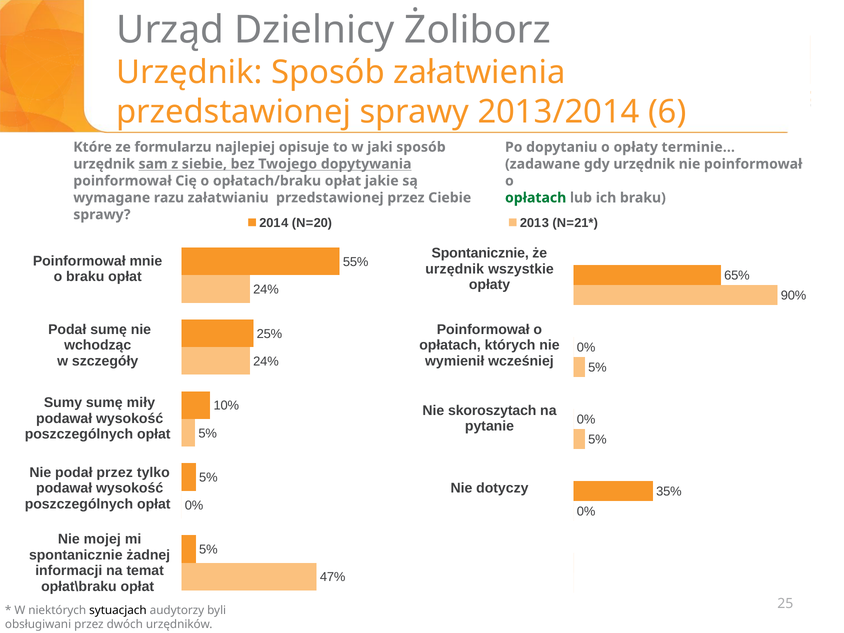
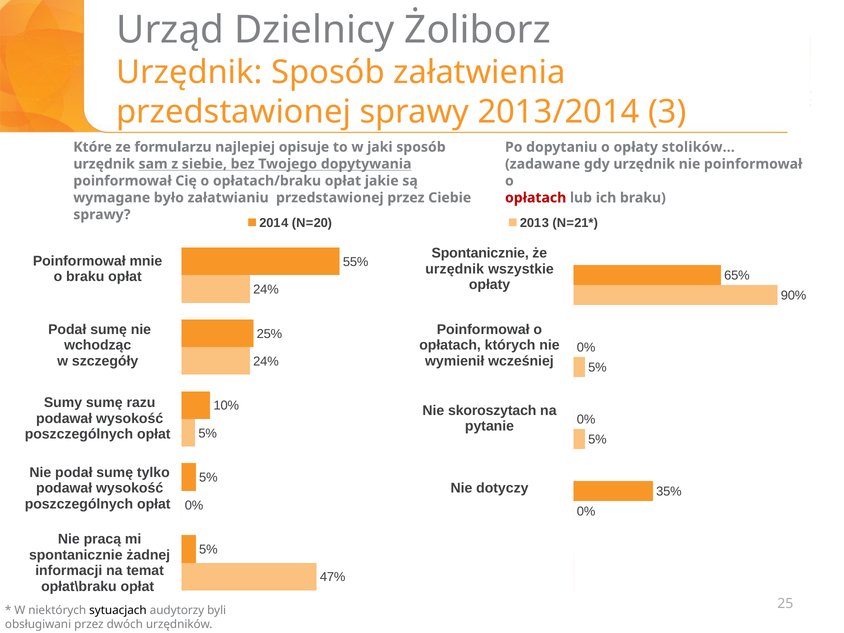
6: 6 -> 3
terminie: terminie -> stolików
razu: razu -> było
opłatach at (536, 198) colour: green -> red
miły: miły -> razu
Nie podał przez: przez -> sumę
mojej: mojej -> pracą
